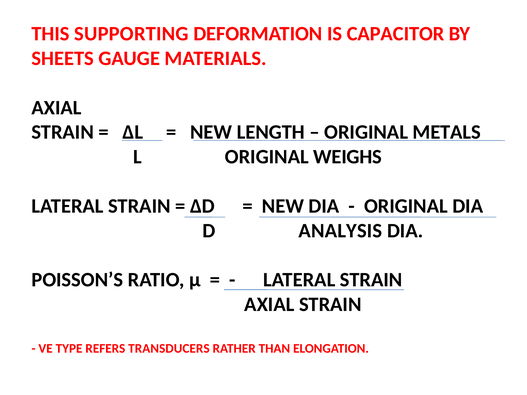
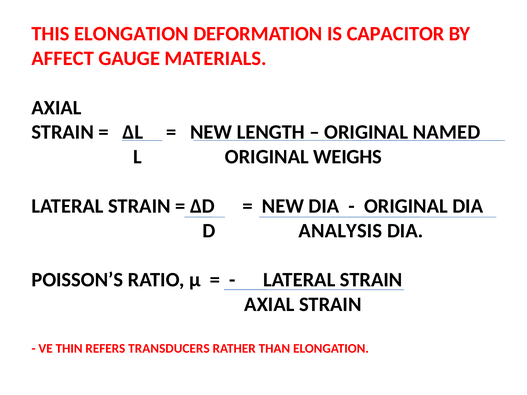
THIS SUPPORTING: SUPPORTING -> ELONGATION
SHEETS: SHEETS -> AFFECT
METALS: METALS -> NAMED
TYPE: TYPE -> THIN
